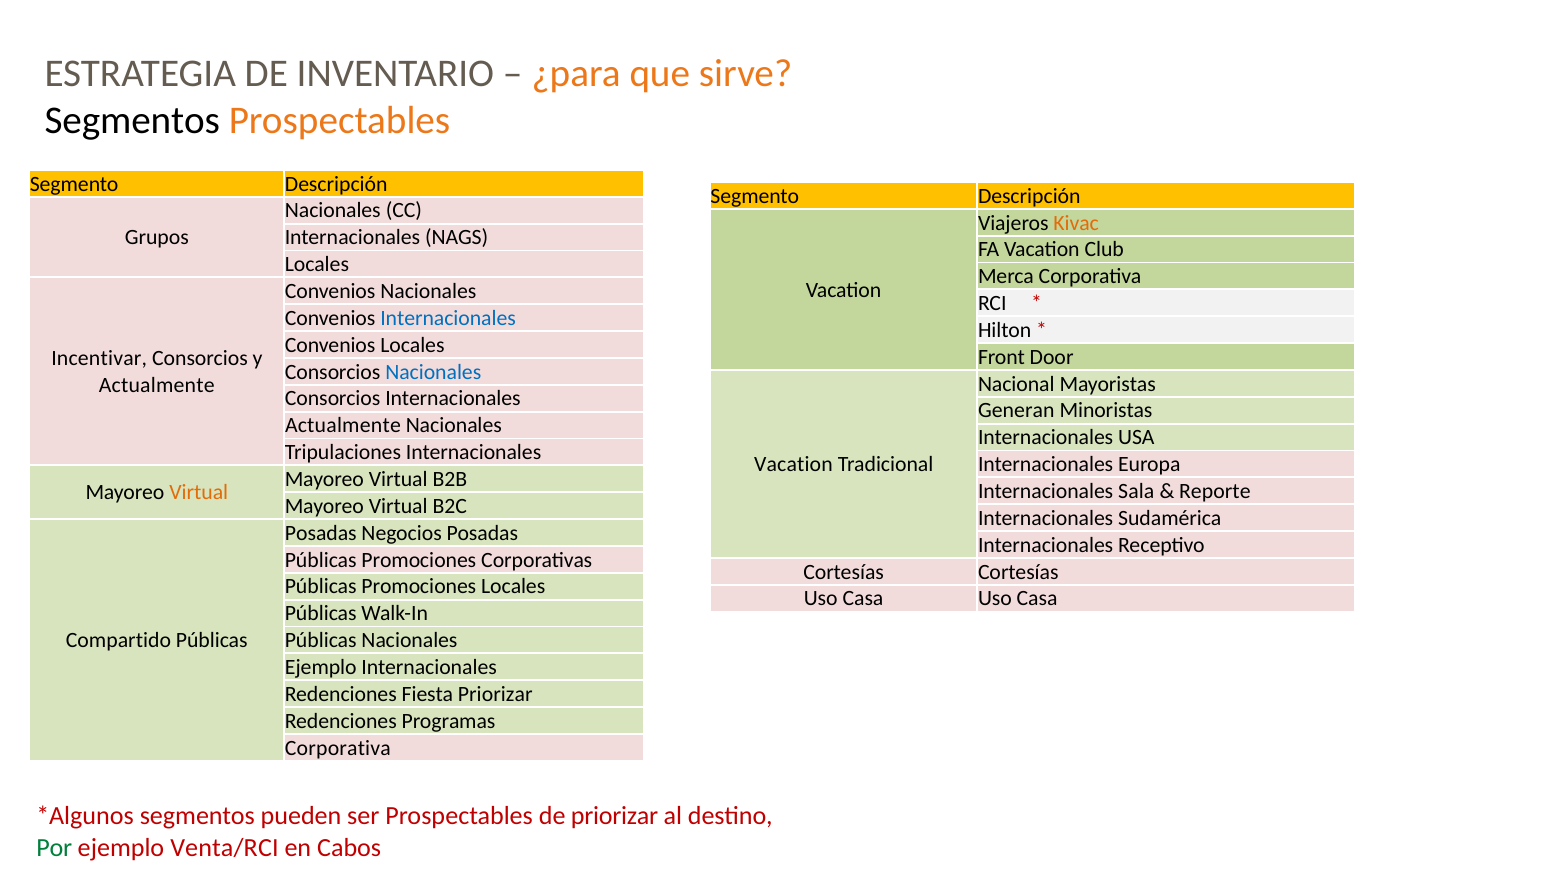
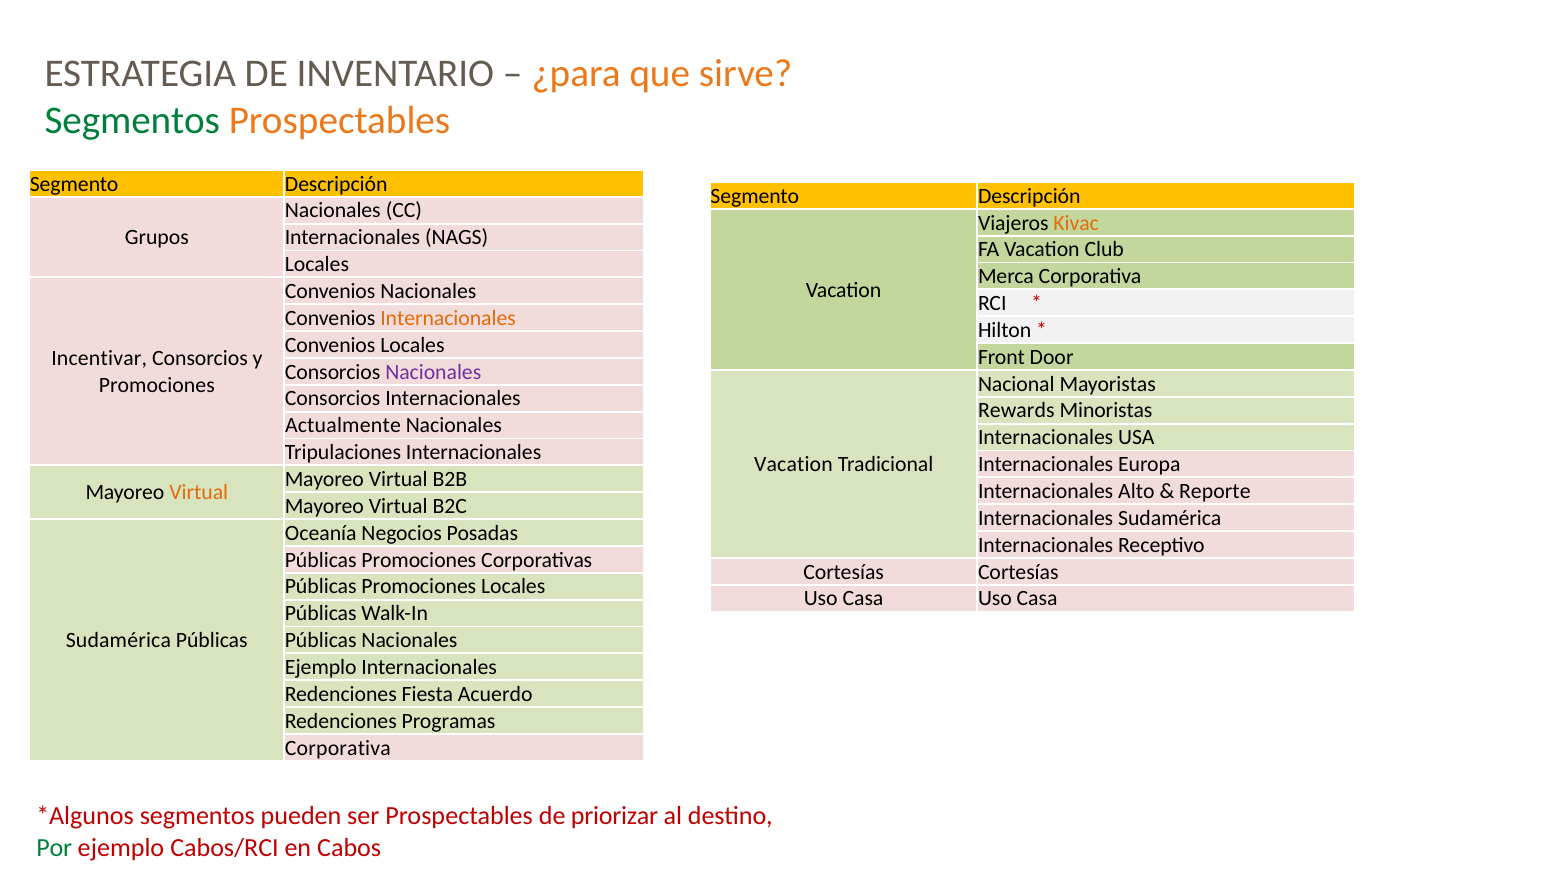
Segmentos at (132, 120) colour: black -> green
Internacionales at (448, 318) colour: blue -> orange
Nacionales at (433, 372) colour: blue -> purple
Actualmente at (157, 385): Actualmente -> Promociones
Generan: Generan -> Rewards
Sala: Sala -> Alto
Posadas at (321, 533): Posadas -> Oceanía
Compartido at (118, 640): Compartido -> Sudamérica
Fiesta Priorizar: Priorizar -> Acuerdo
Venta/RCI: Venta/RCI -> Cabos/RCI
